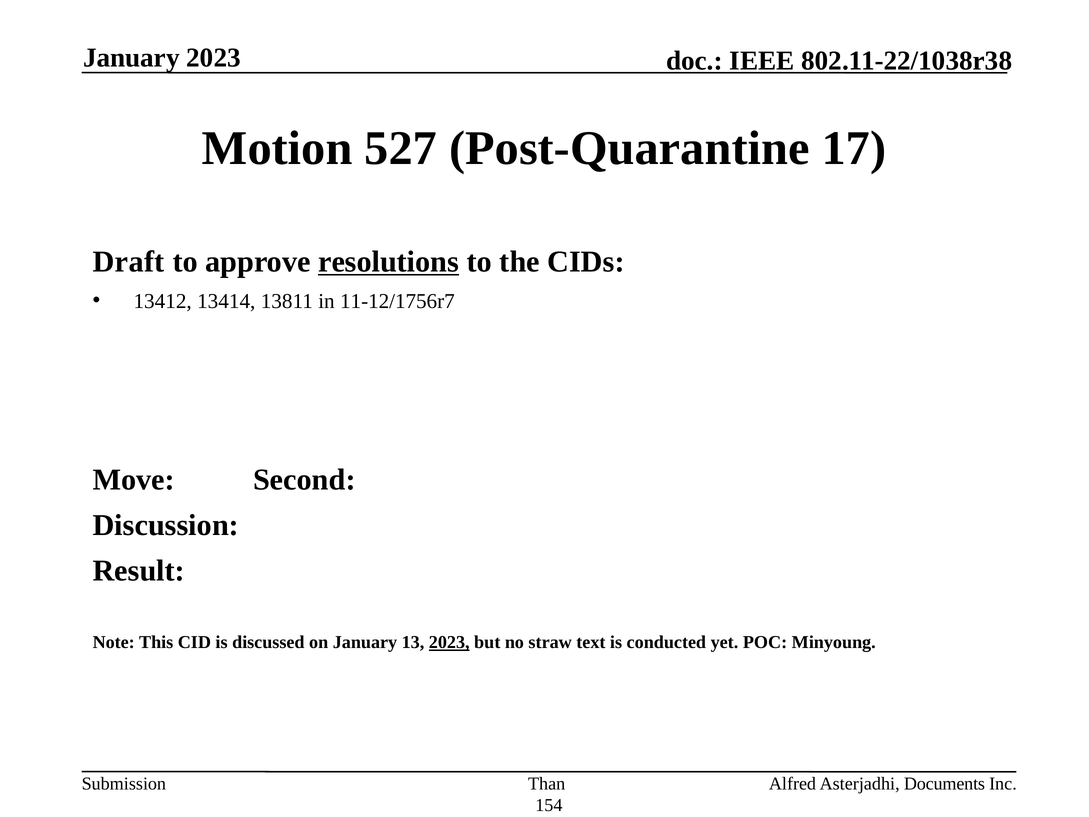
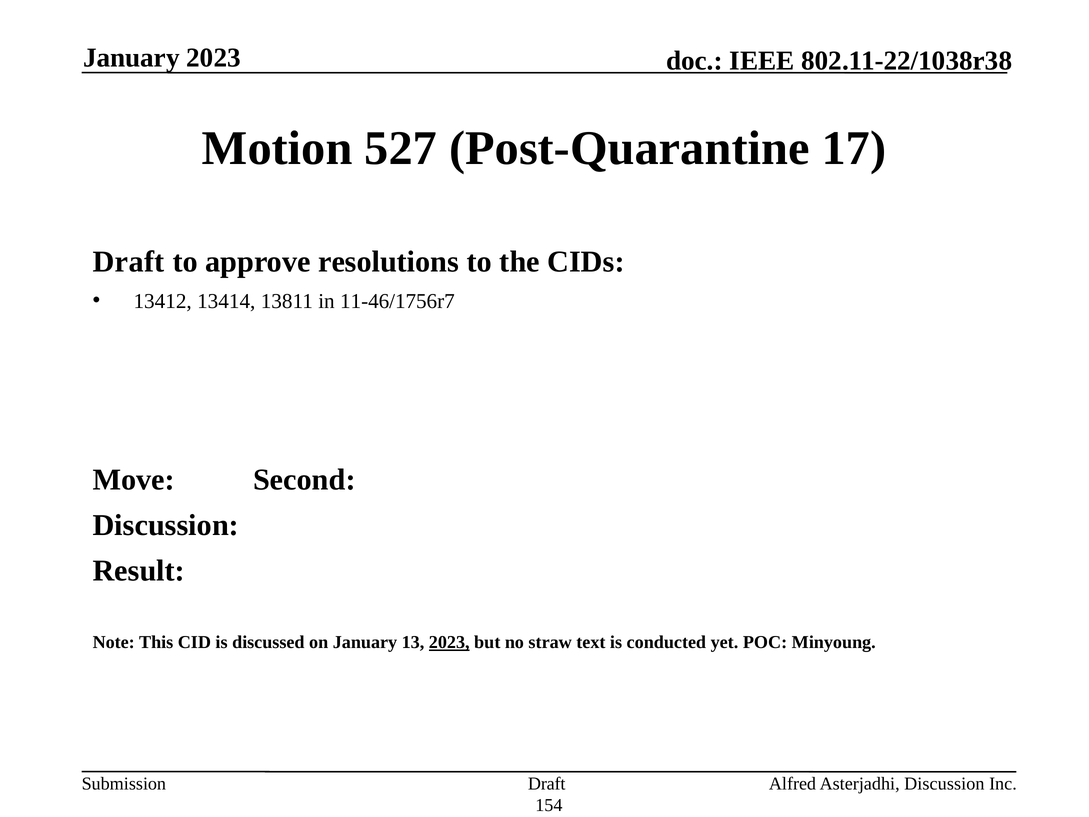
resolutions underline: present -> none
11-12/1756r7: 11-12/1756r7 -> 11-46/1756r7
Than at (547, 783): Than -> Draft
Asterjadhi Documents: Documents -> Discussion
